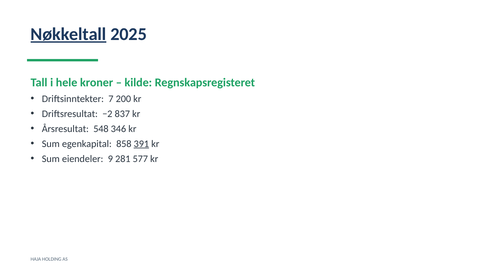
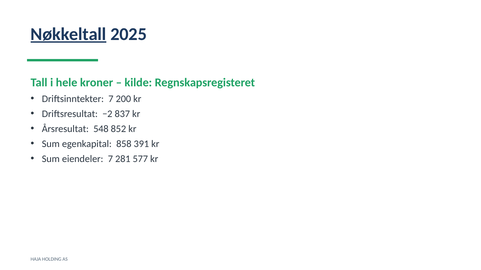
346: 346 -> 852
391 underline: present -> none
eiendeler 9: 9 -> 7
